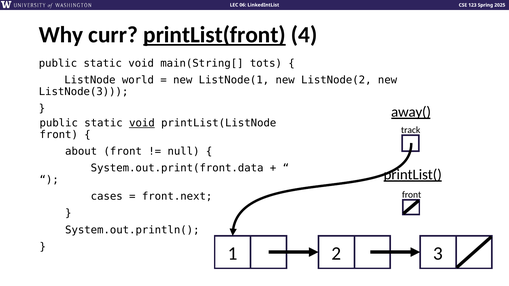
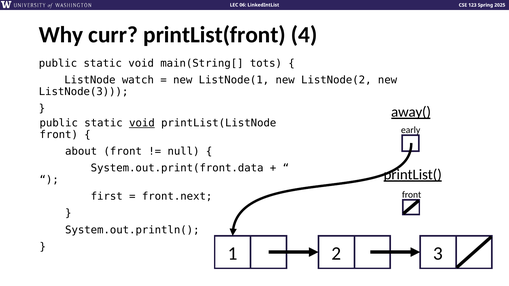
printList(front underline: present -> none
world: world -> watch
track: track -> early
cases: cases -> first
